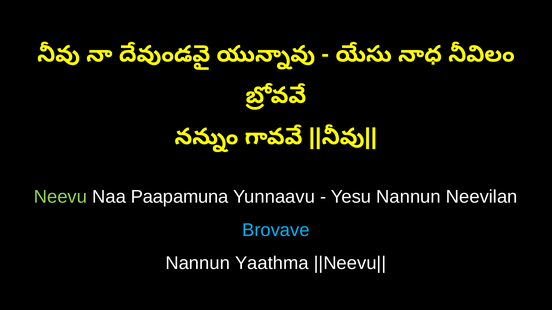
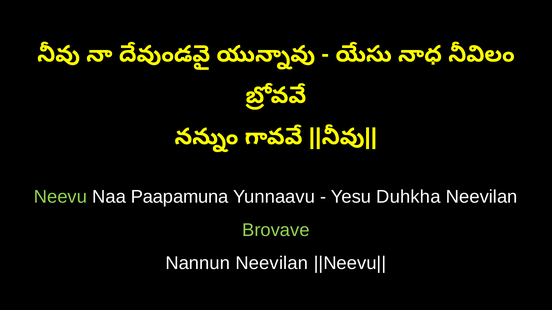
Yesu Nannun: Nannun -> Duhkha
Brovave colour: light blue -> light green
Nannun Yaathma: Yaathma -> Neevilan
